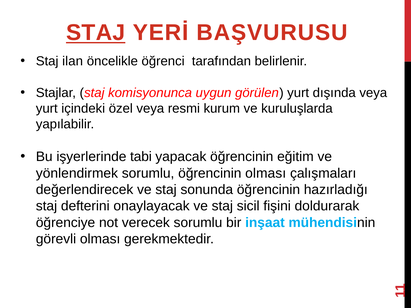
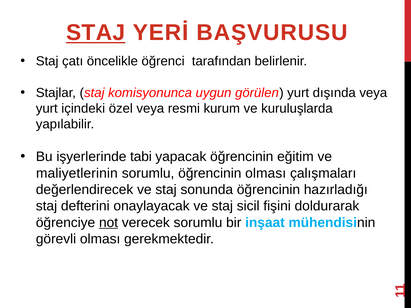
ilan: ilan -> çatı
yönlendirmek: yönlendirmek -> maliyetlerinin
not underline: none -> present
